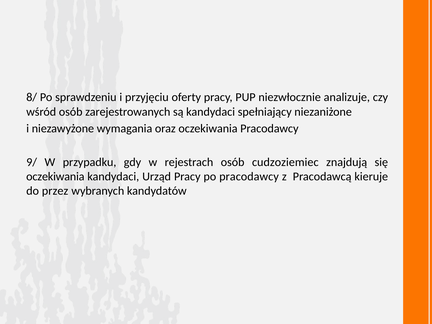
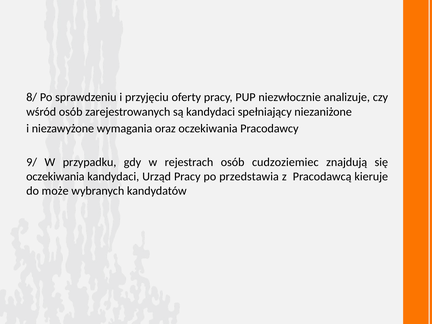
po pracodawcy: pracodawcy -> przedstawia
przez: przez -> może
